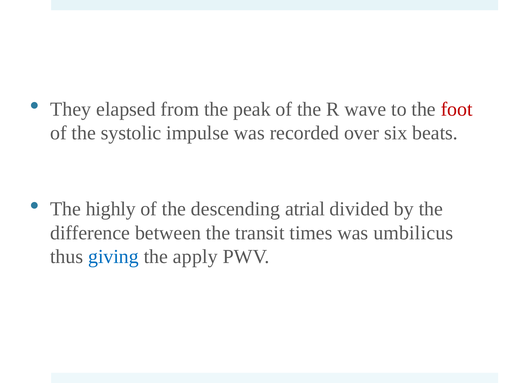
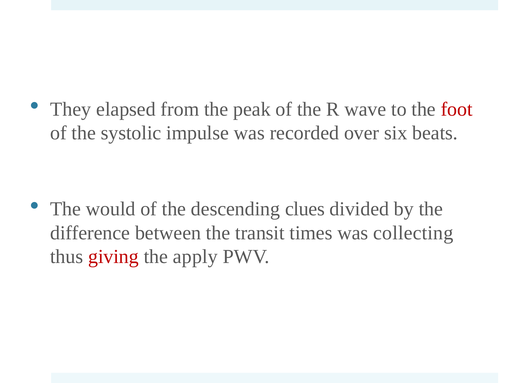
highly: highly -> would
atrial: atrial -> clues
umbilicus: umbilicus -> collecting
giving colour: blue -> red
